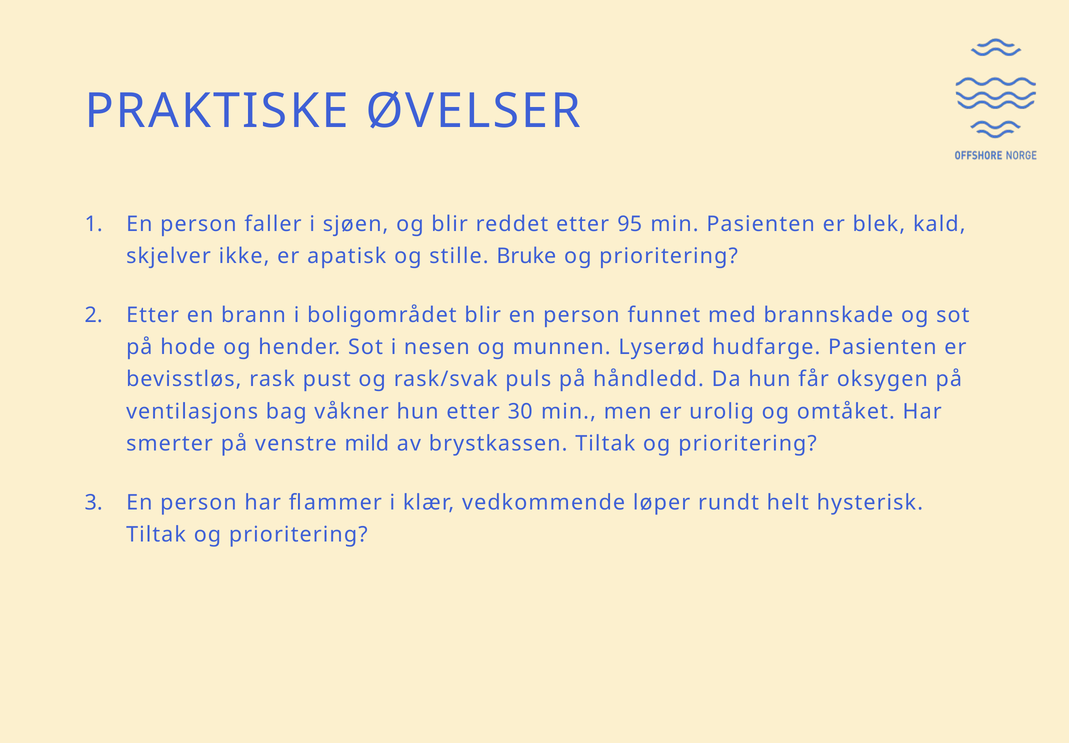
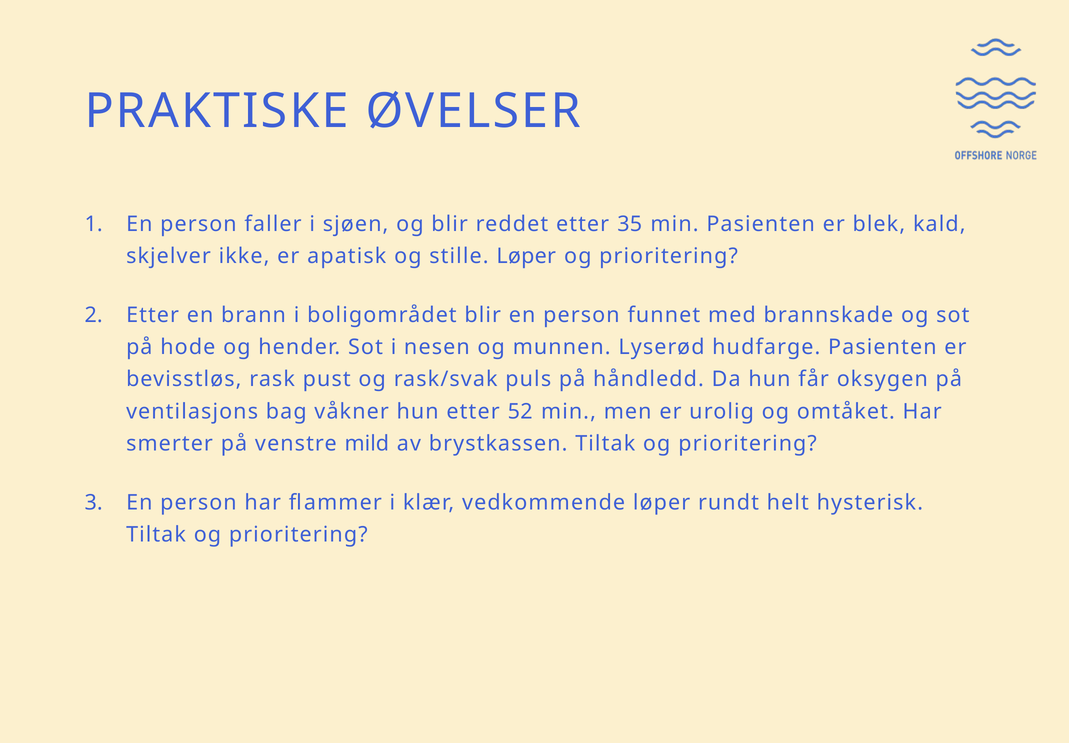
95: 95 -> 35
stille Bruke: Bruke -> Løper
30: 30 -> 52
